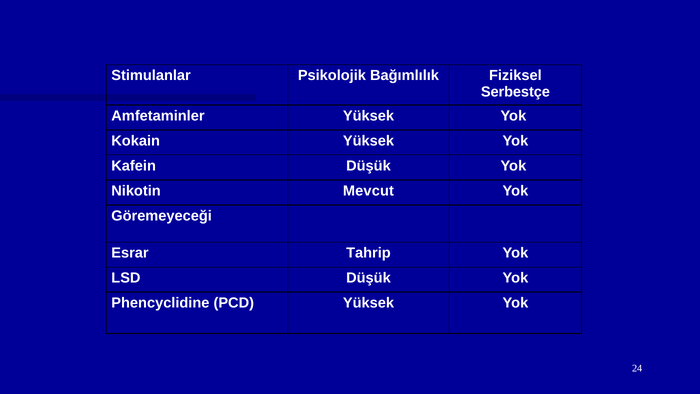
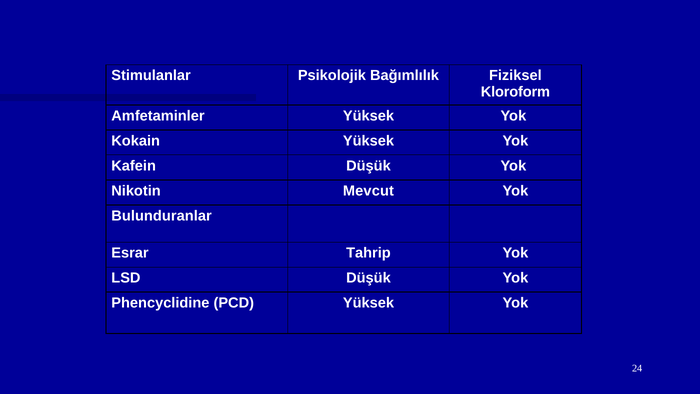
Serbestçe: Serbestçe -> Kloroform
Göremeyeceği: Göremeyeceği -> Bulunduranlar
